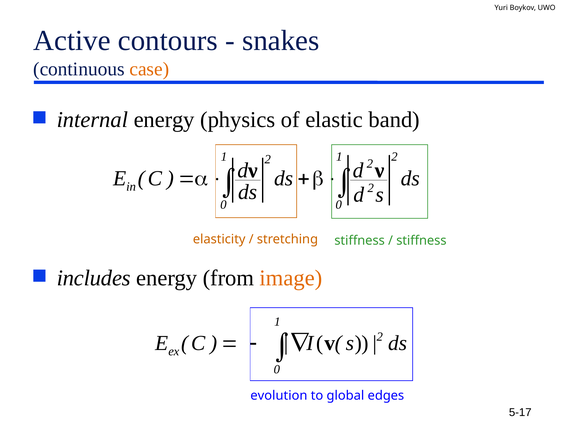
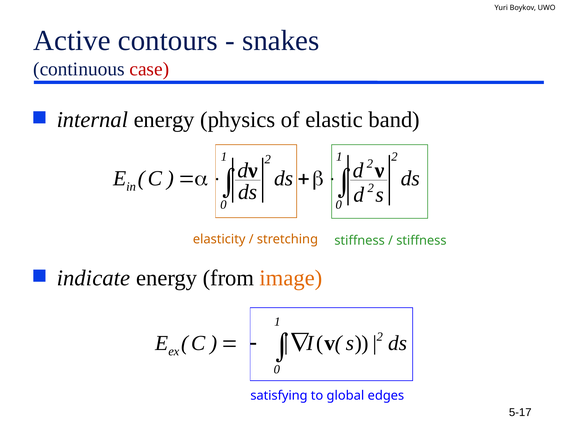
case colour: orange -> red
includes: includes -> indicate
evolution: evolution -> satisfying
